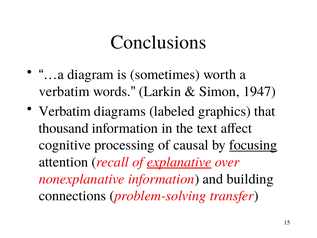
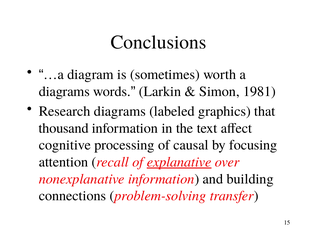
verbatim at (64, 91): verbatim -> diagrams
1947: 1947 -> 1981
Verbatim at (65, 111): Verbatim -> Research
focusing underline: present -> none
